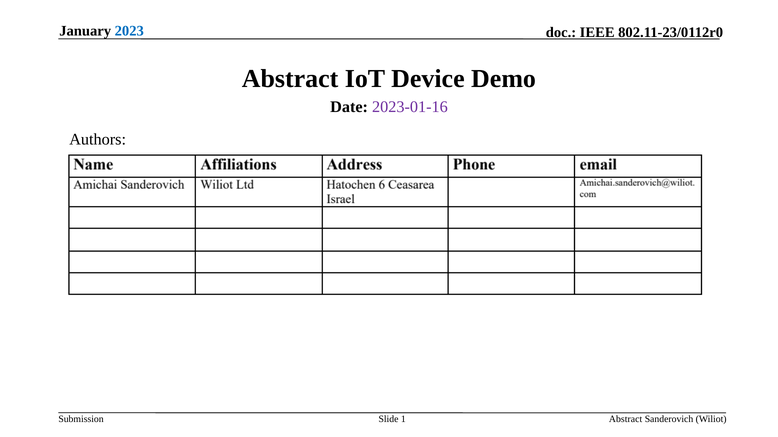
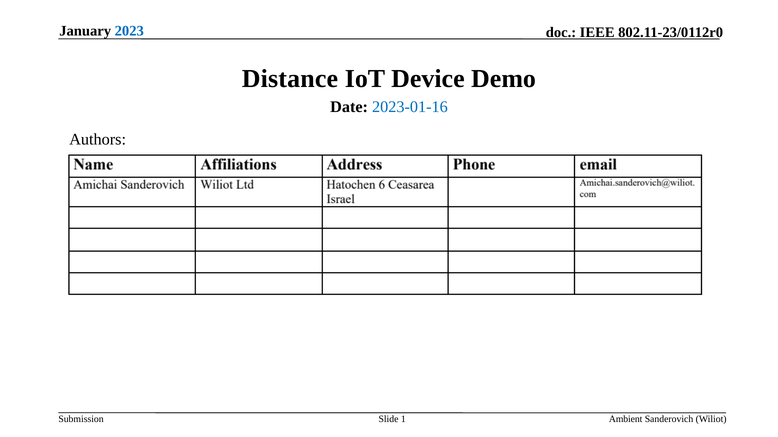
Abstract at (290, 79): Abstract -> Distance
2023-01-16 colour: purple -> blue
Abstract at (626, 420): Abstract -> Ambient
